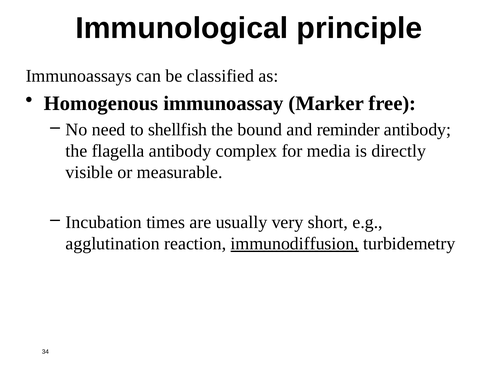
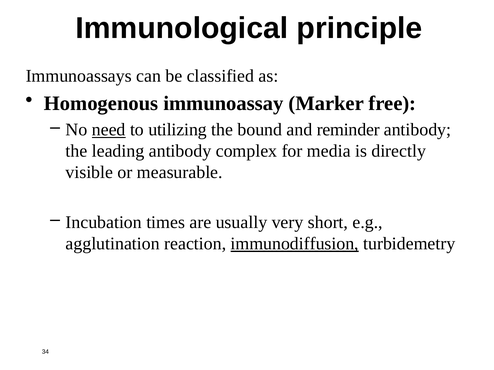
need underline: none -> present
shellfish: shellfish -> utilizing
flagella: flagella -> leading
